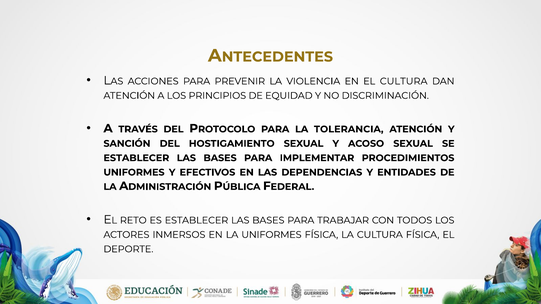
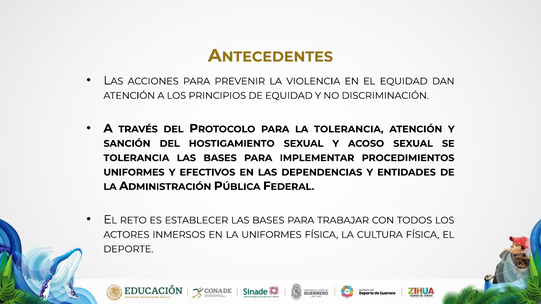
EL CULTURA: CULTURA -> EQUIDAD
ESTABLECER at (136, 158): ESTABLECER -> TOLERANCIA
